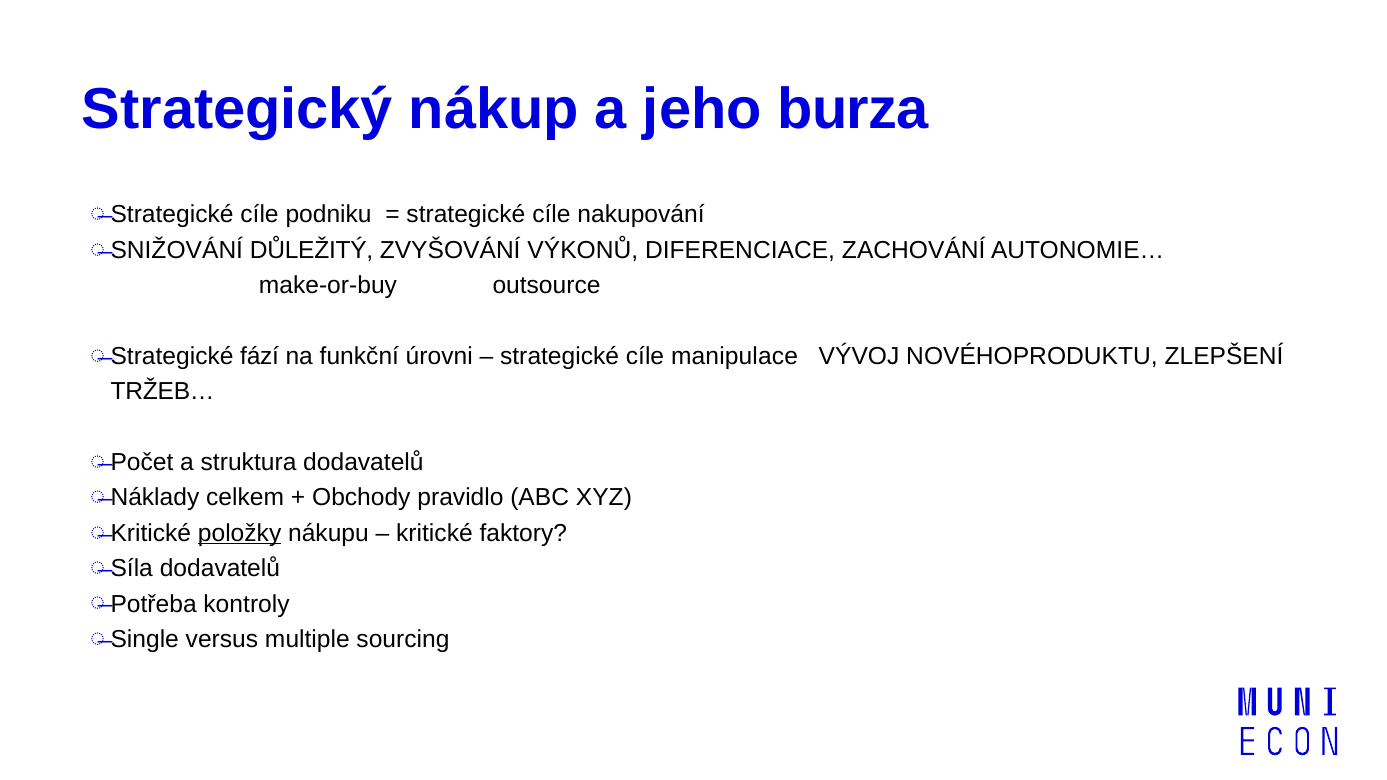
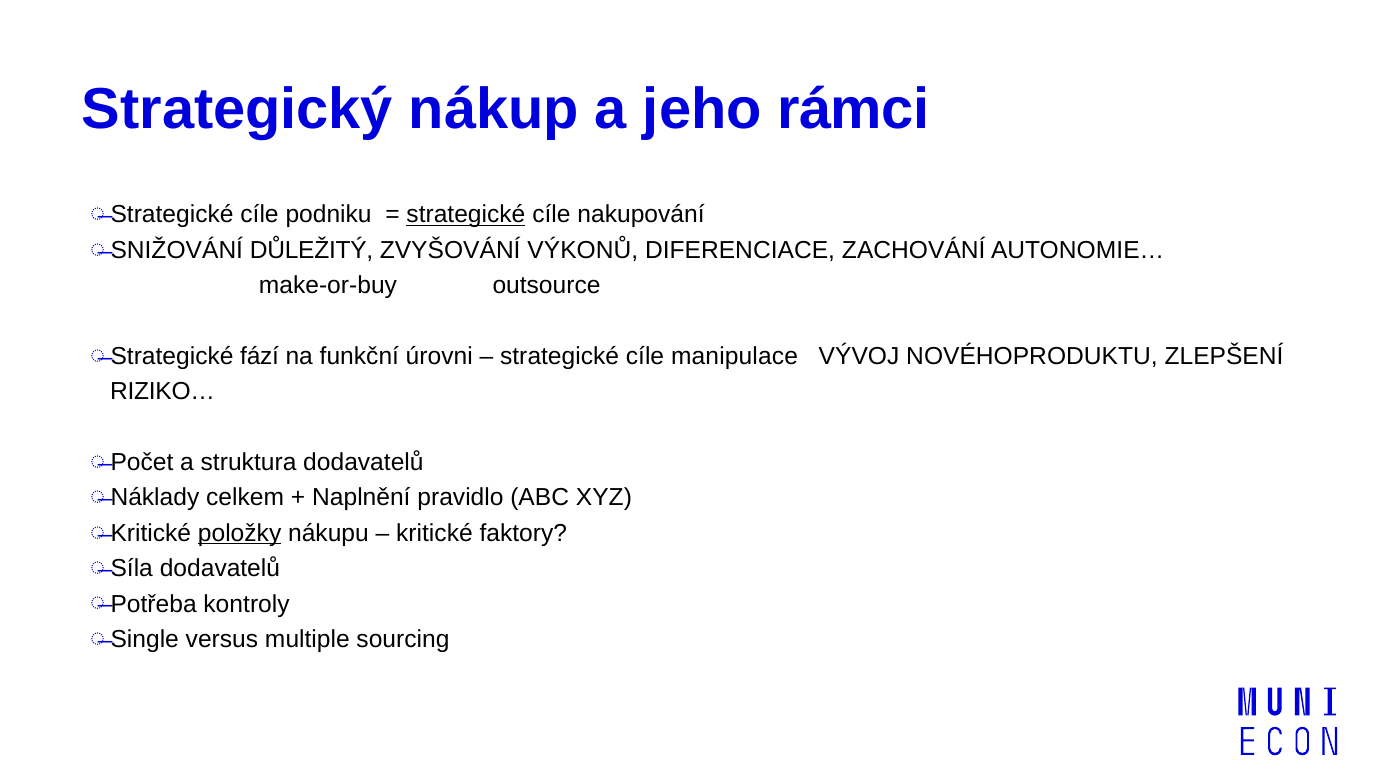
burza: burza -> rámci
strategické at (466, 215) underline: none -> present
TRŽEB…: TRŽEB… -> RIZIKO…
Obchody: Obchody -> Naplnění
